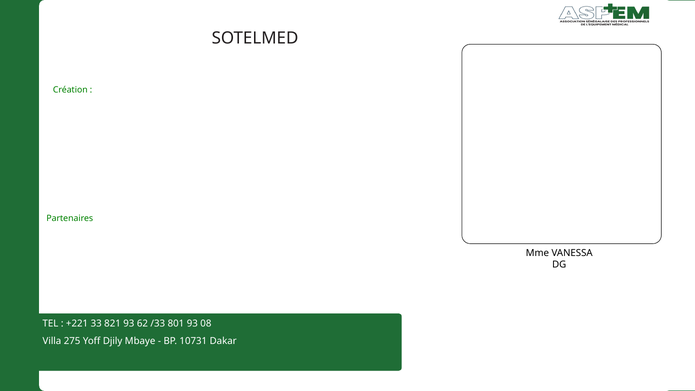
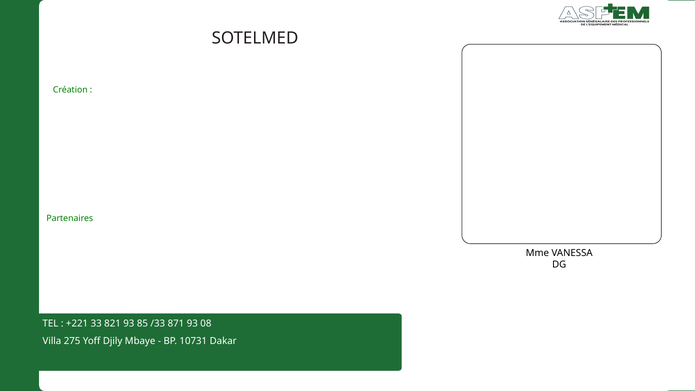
62: 62 -> 85
801: 801 -> 871
